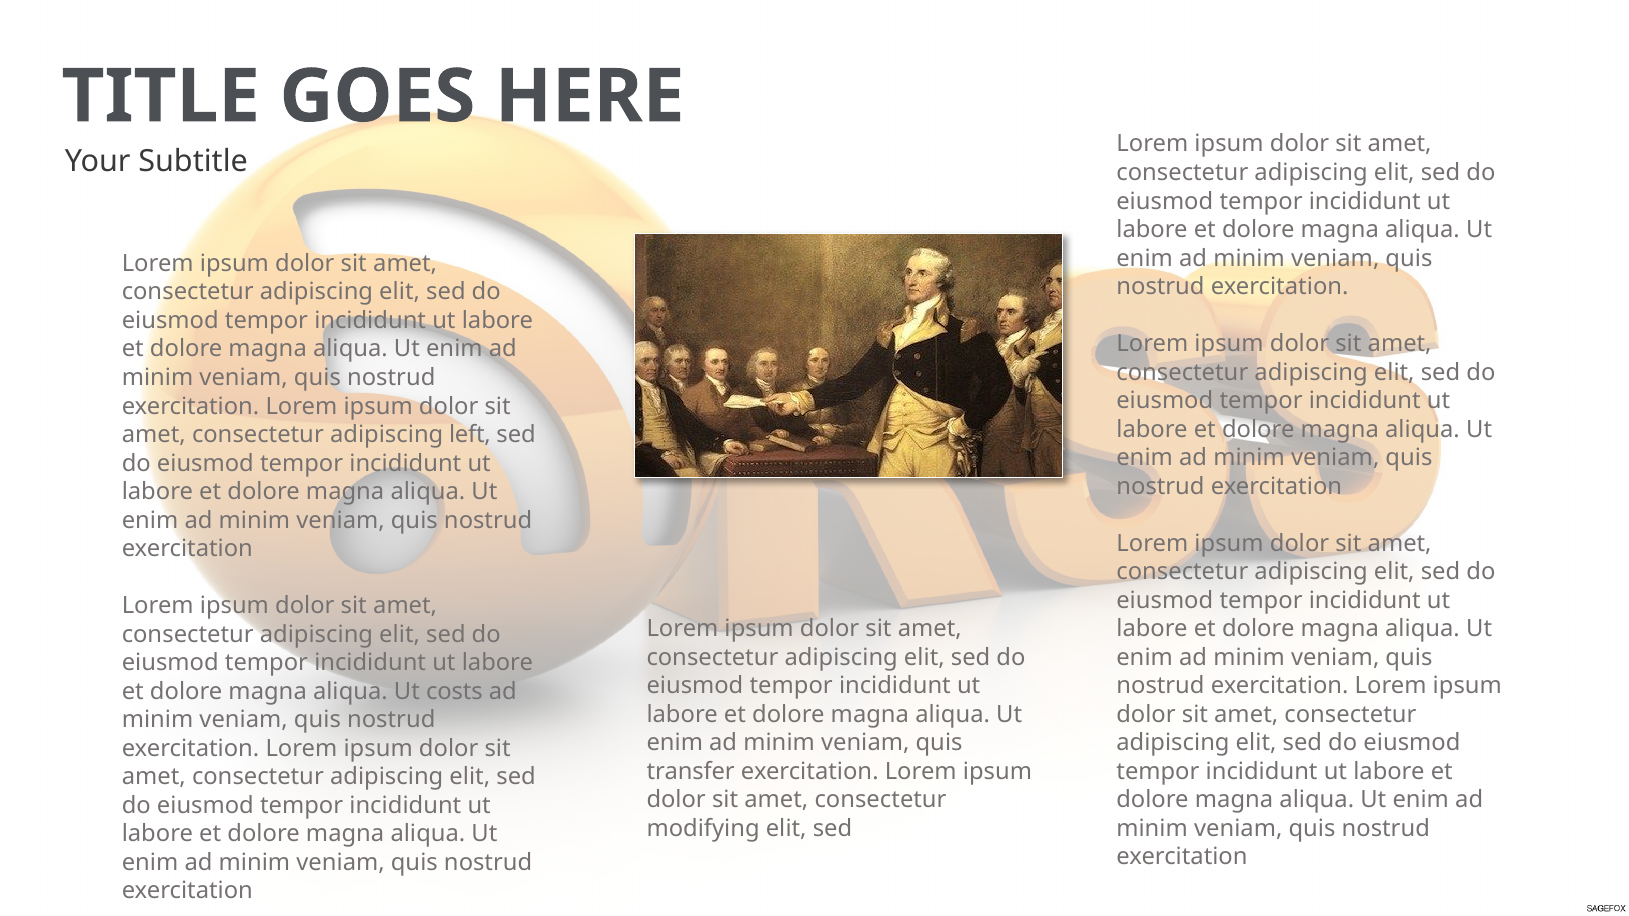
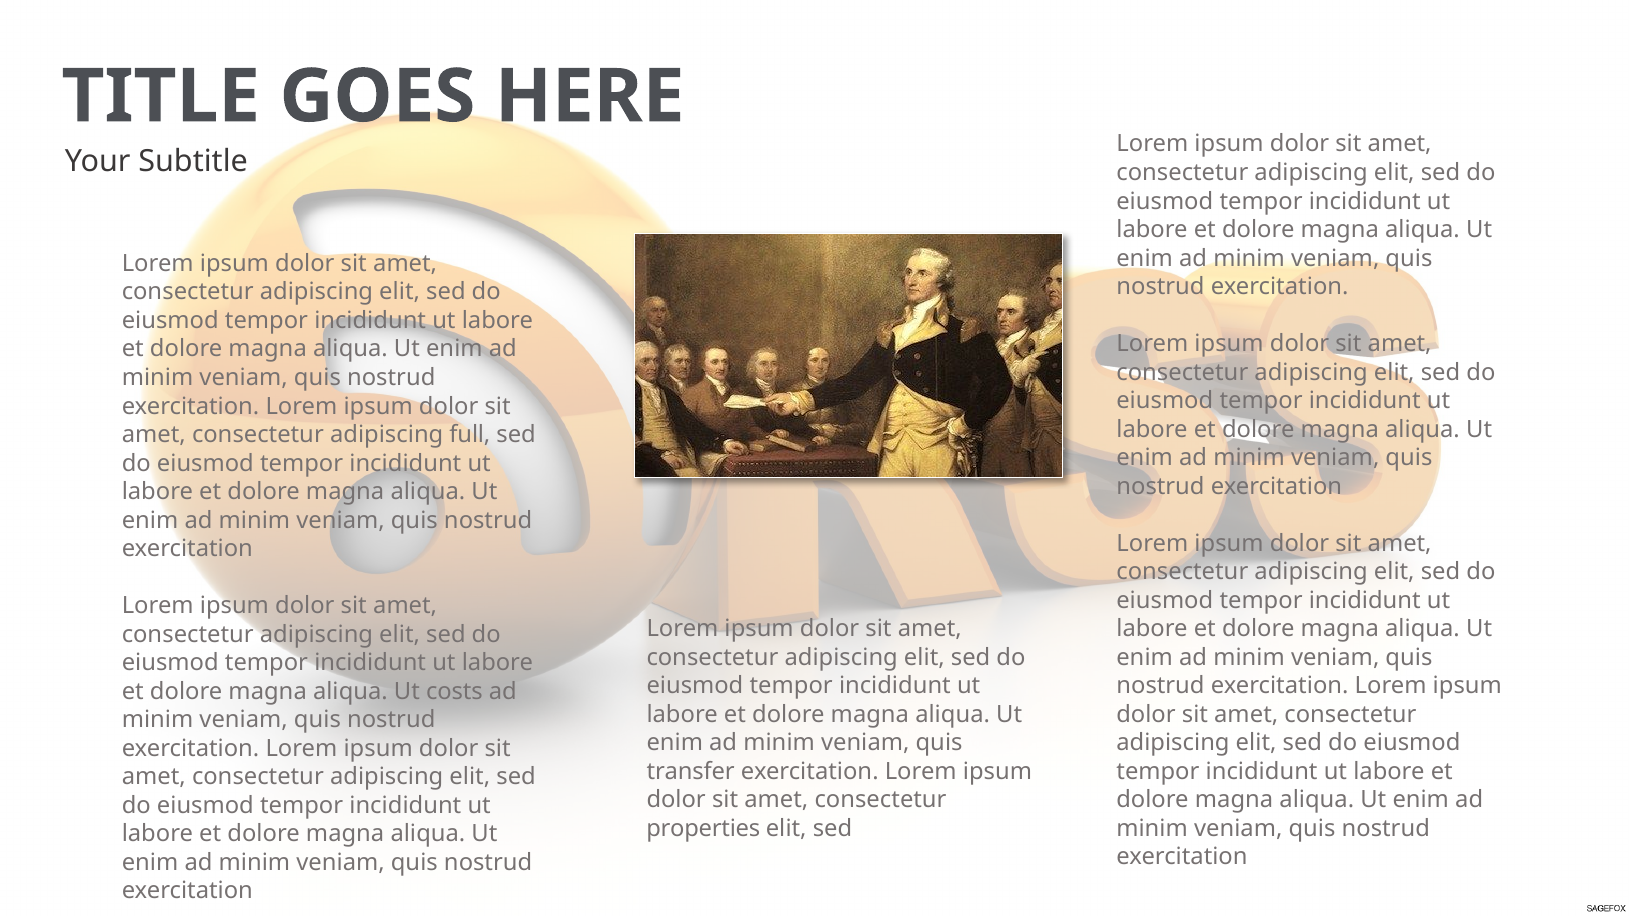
left: left -> full
modifying: modifying -> properties
